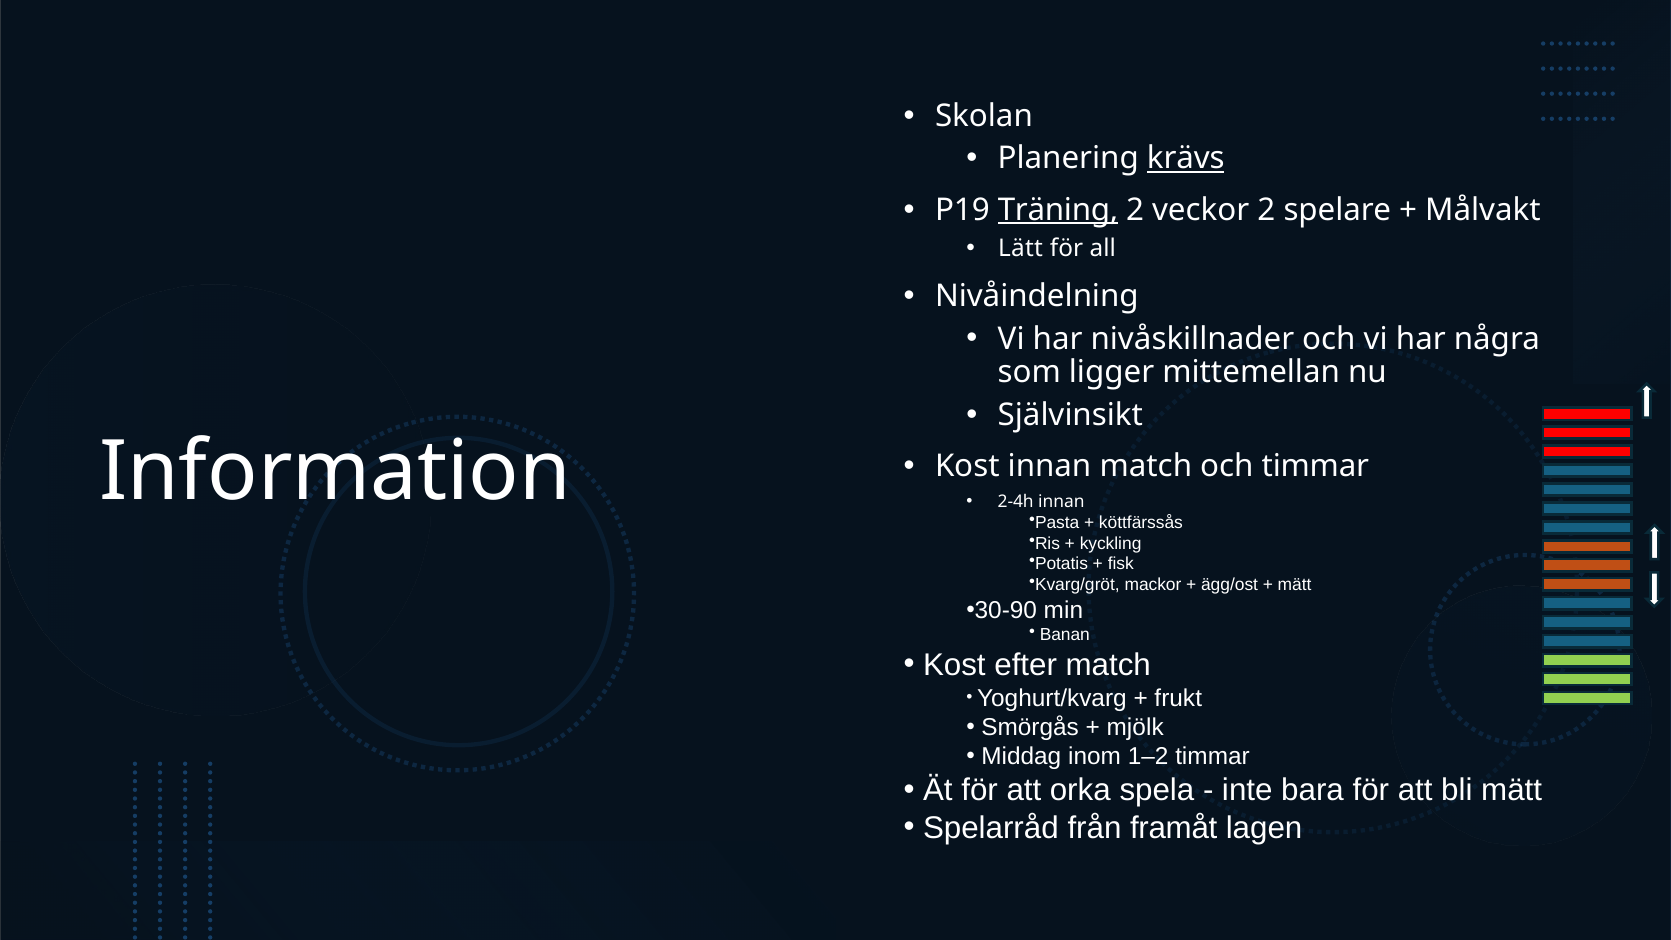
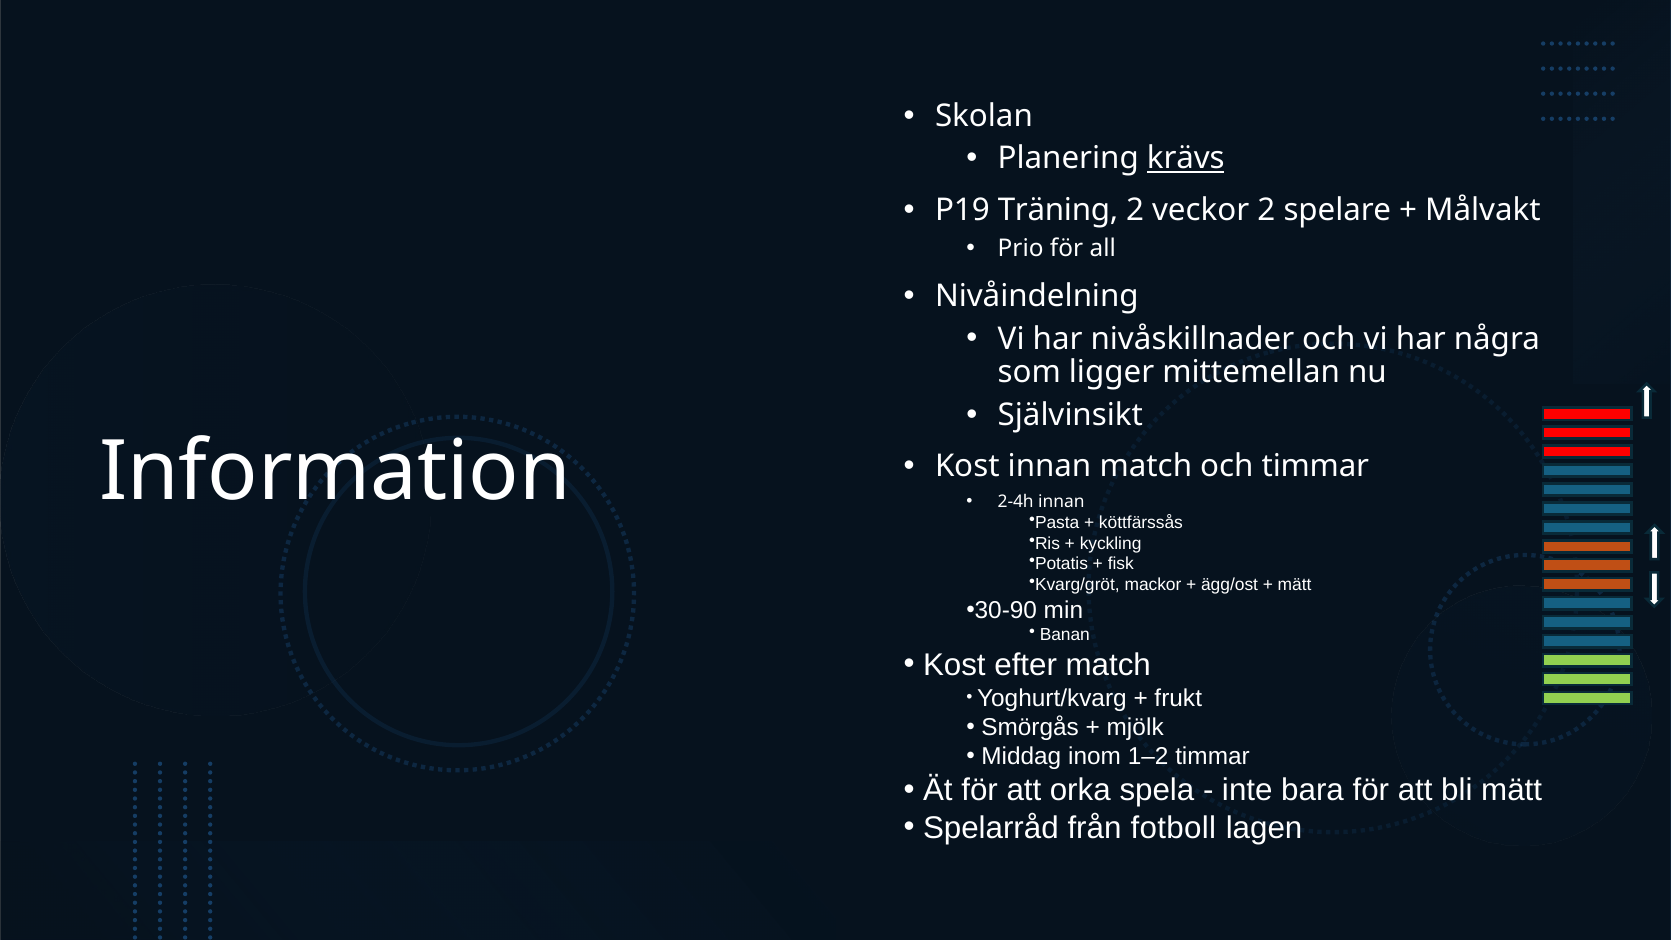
Träning underline: present -> none
Lätt: Lätt -> Prio
framåt: framåt -> fotboll
